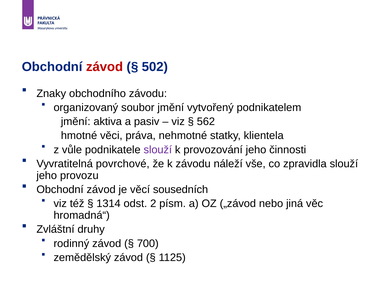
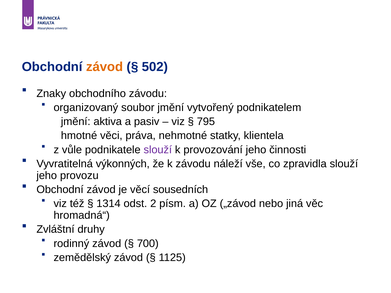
závod at (105, 67) colour: red -> orange
562: 562 -> 795
povrchové: povrchové -> výkonných
